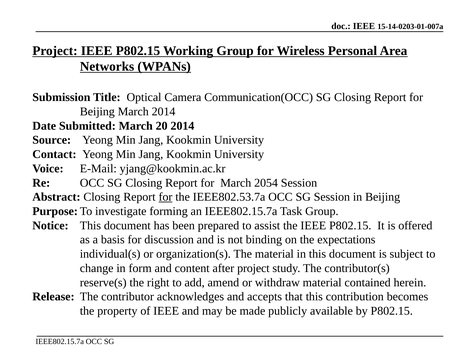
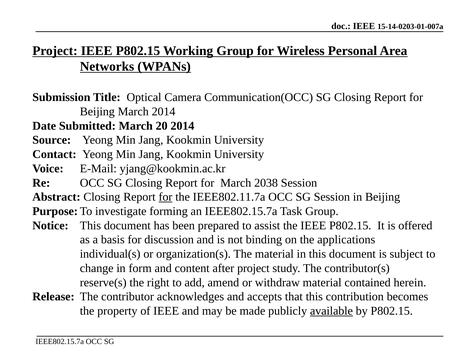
2054: 2054 -> 2038
IEEE802.53.7a: IEEE802.53.7a -> IEEE802.11.7a
expectations: expectations -> applications
available underline: none -> present
